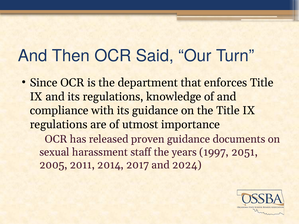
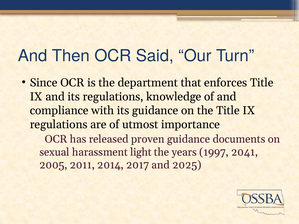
staff: staff -> light
2051: 2051 -> 2041
2024: 2024 -> 2025
